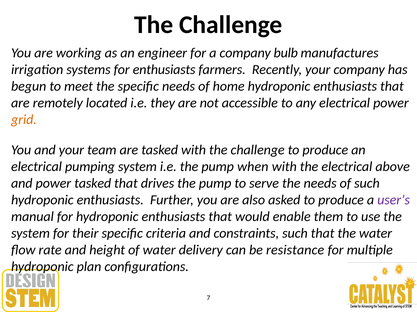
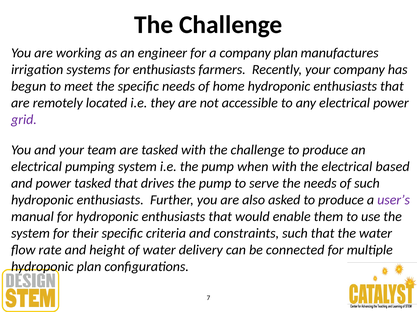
company bulb: bulb -> plan
grid colour: orange -> purple
above: above -> based
resistance: resistance -> connected
